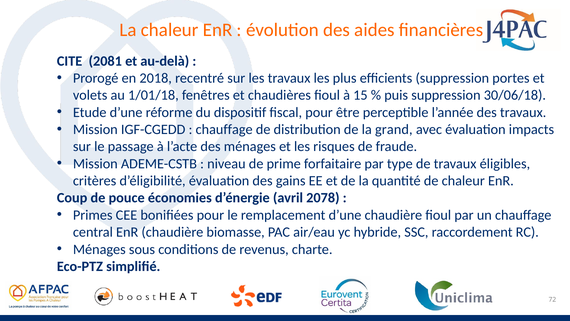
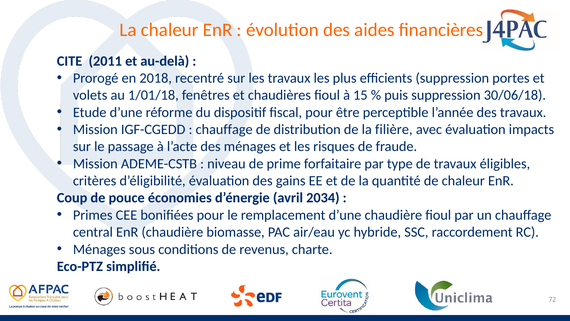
2081: 2081 -> 2011
grand: grand -> filière
2078: 2078 -> 2034
